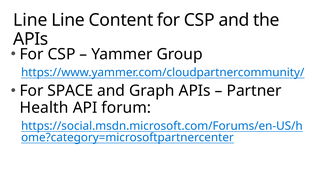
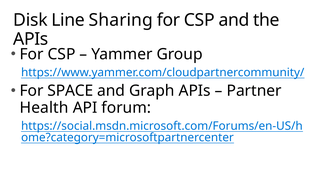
Line at (30, 20): Line -> Disk
Content: Content -> Sharing
